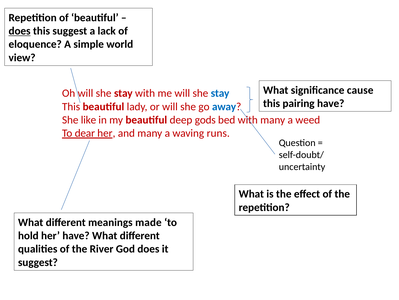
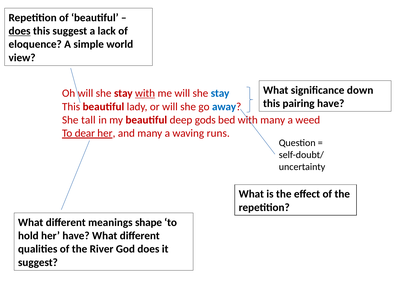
cause: cause -> down
with at (145, 93) underline: none -> present
like: like -> tall
made: made -> shape
